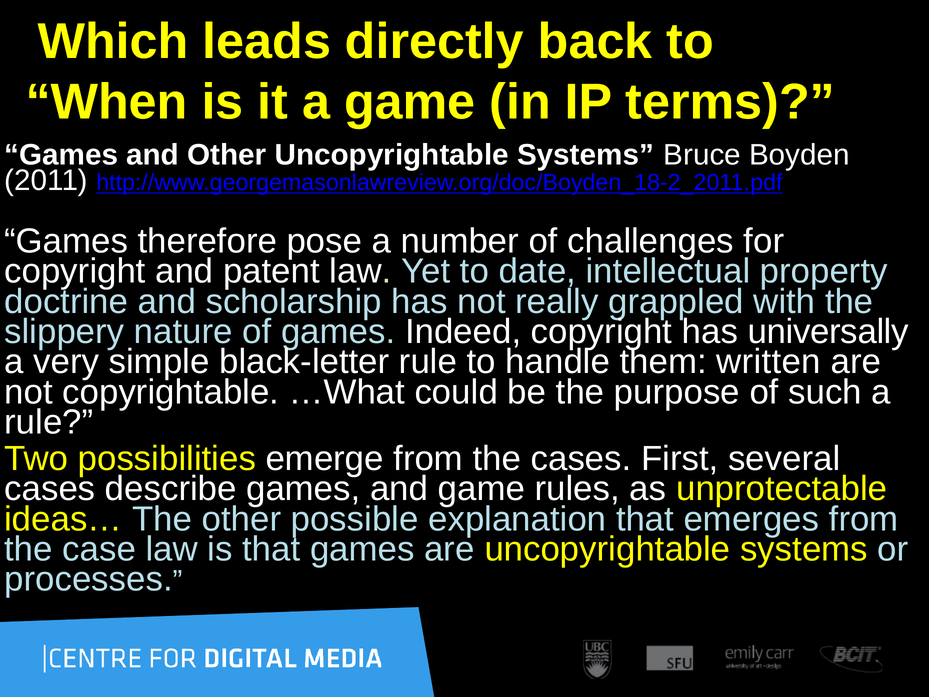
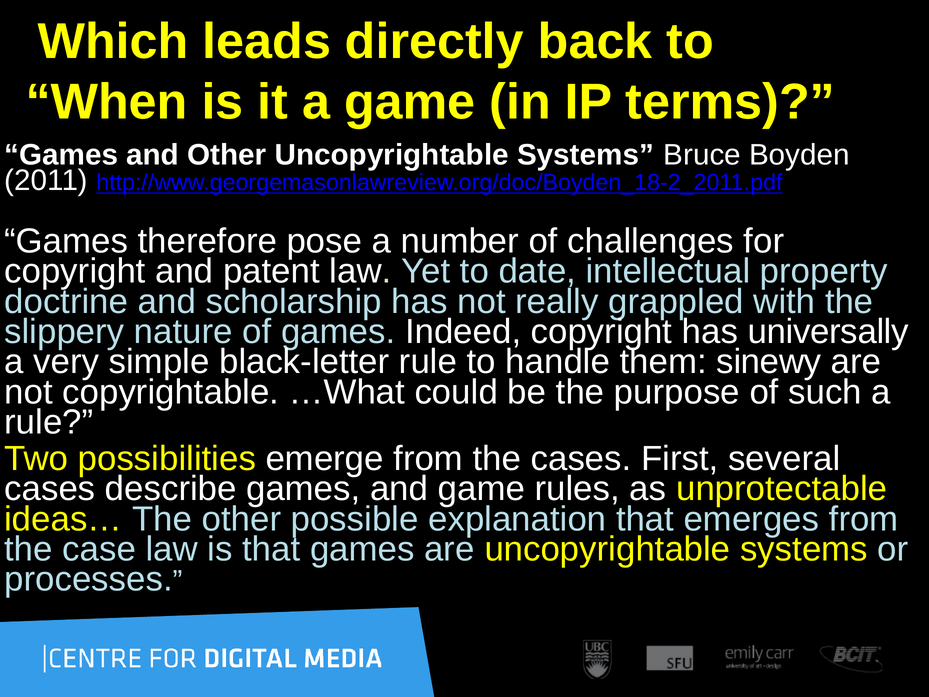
written: written -> sinewy
